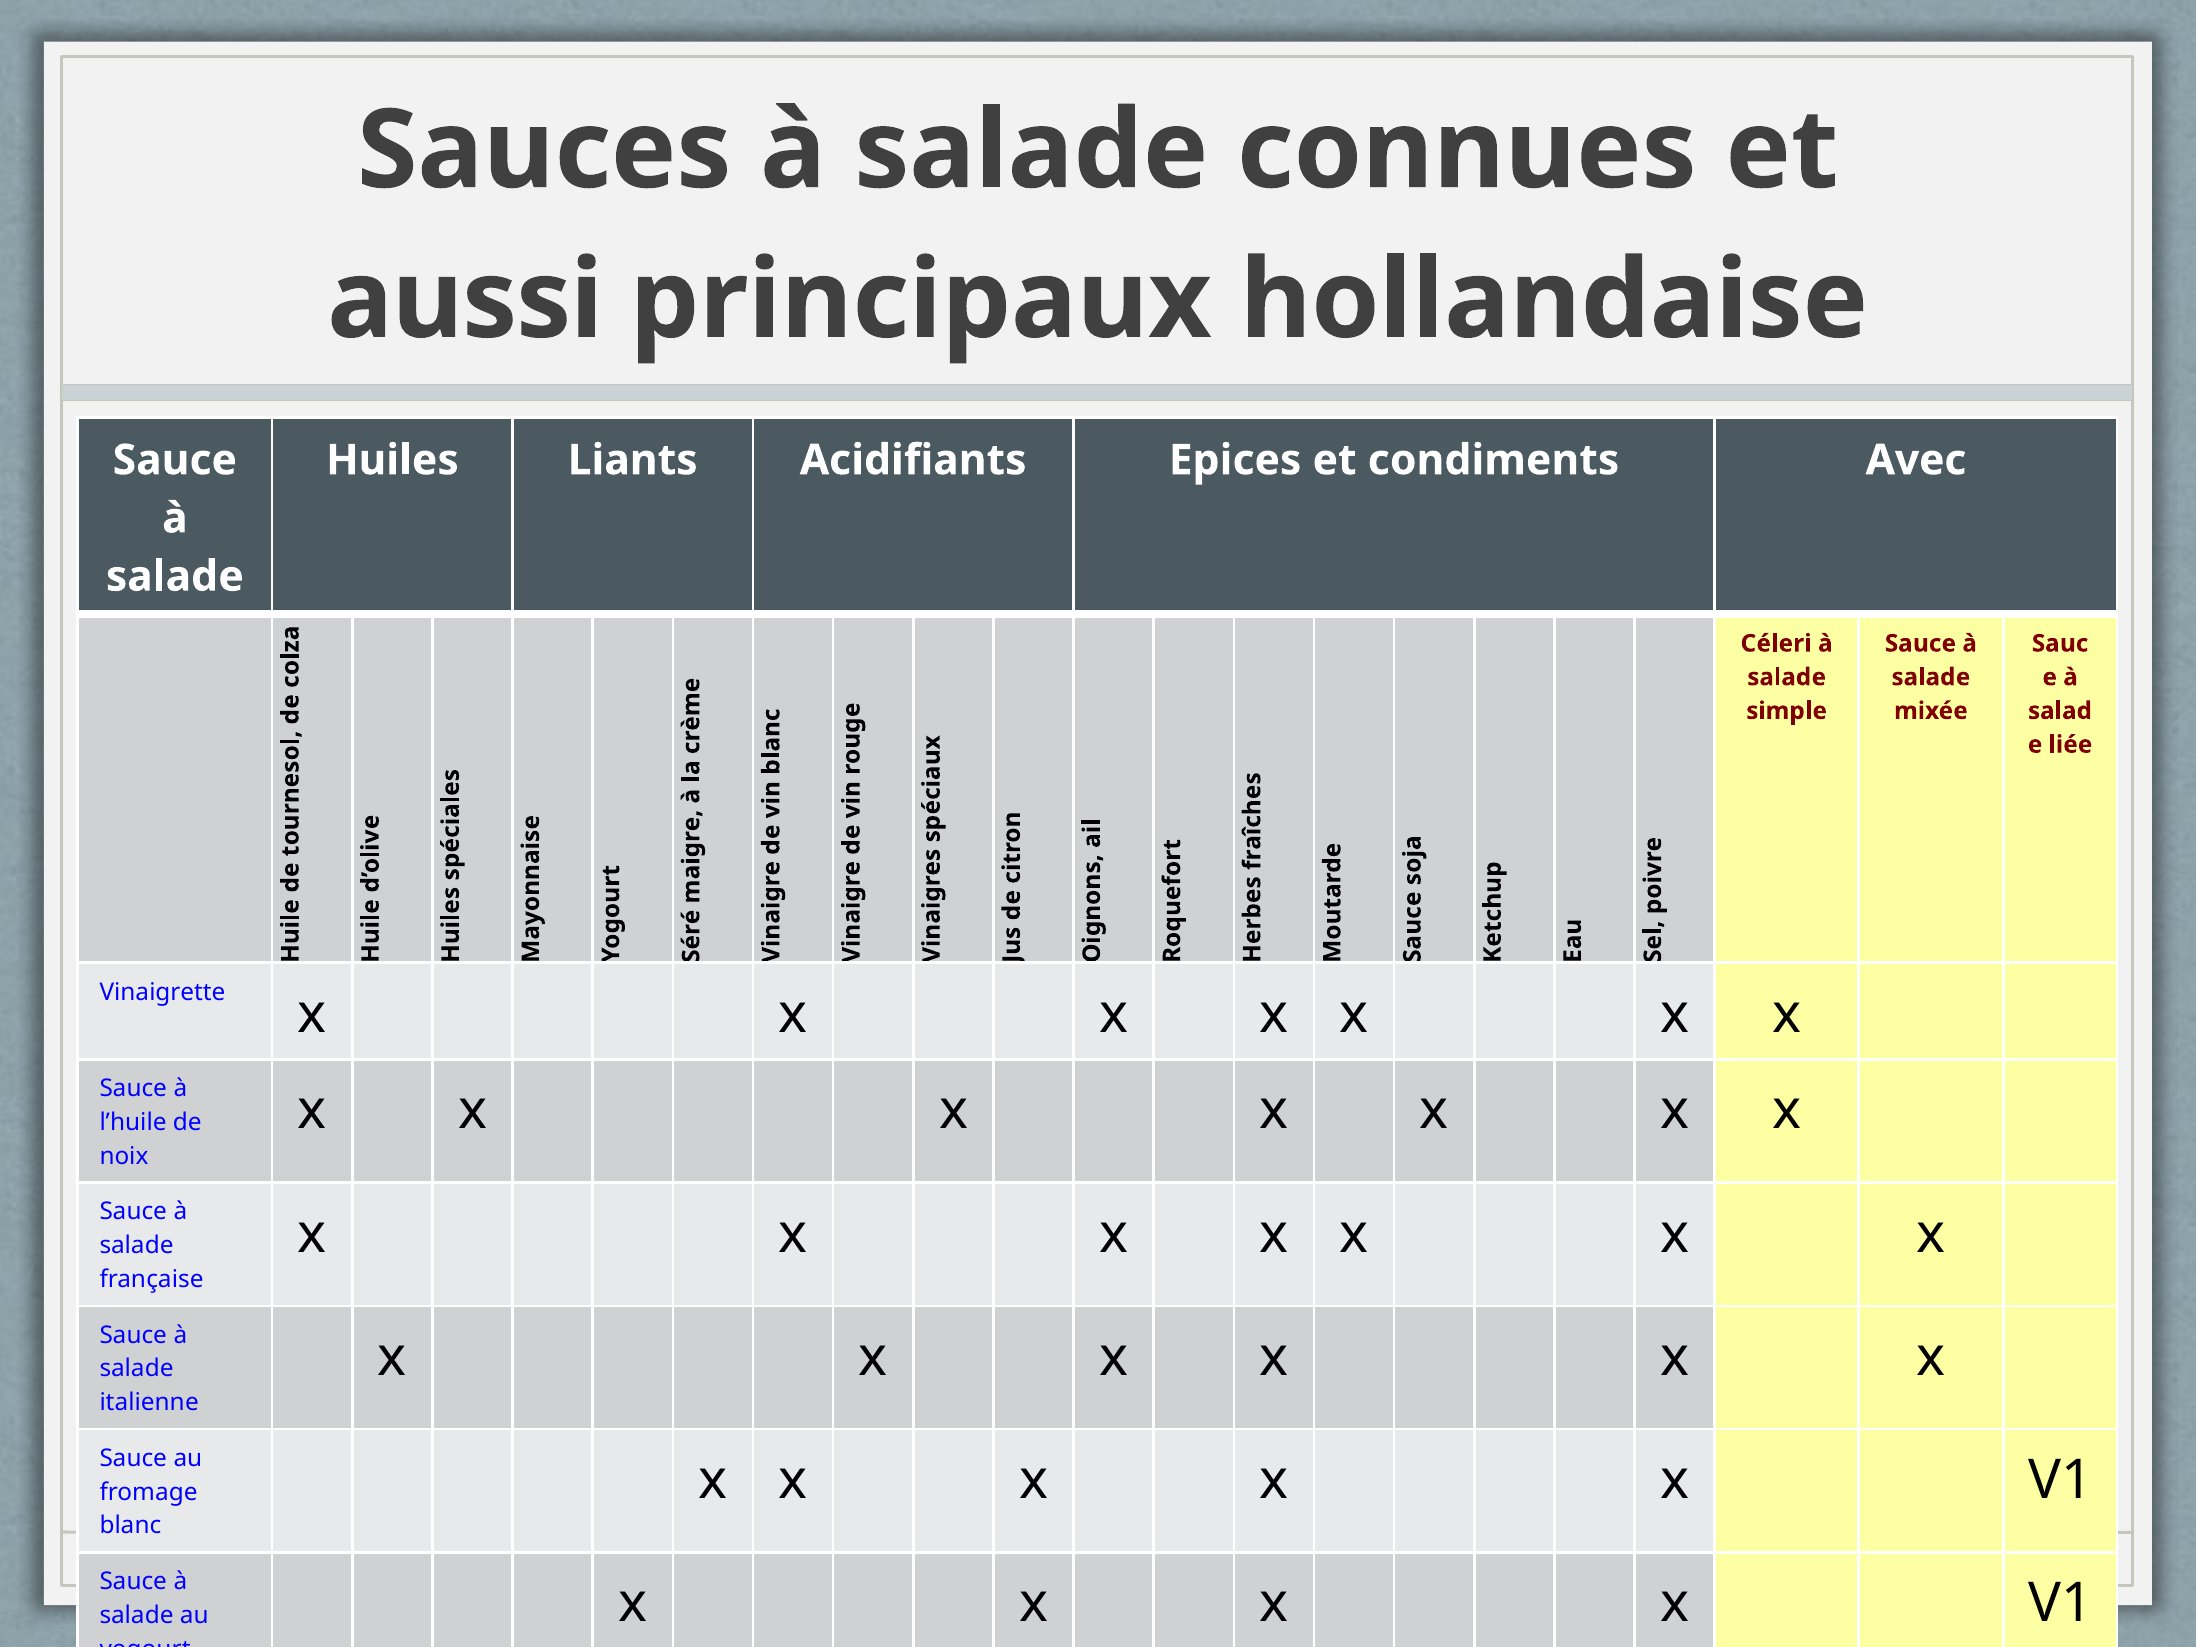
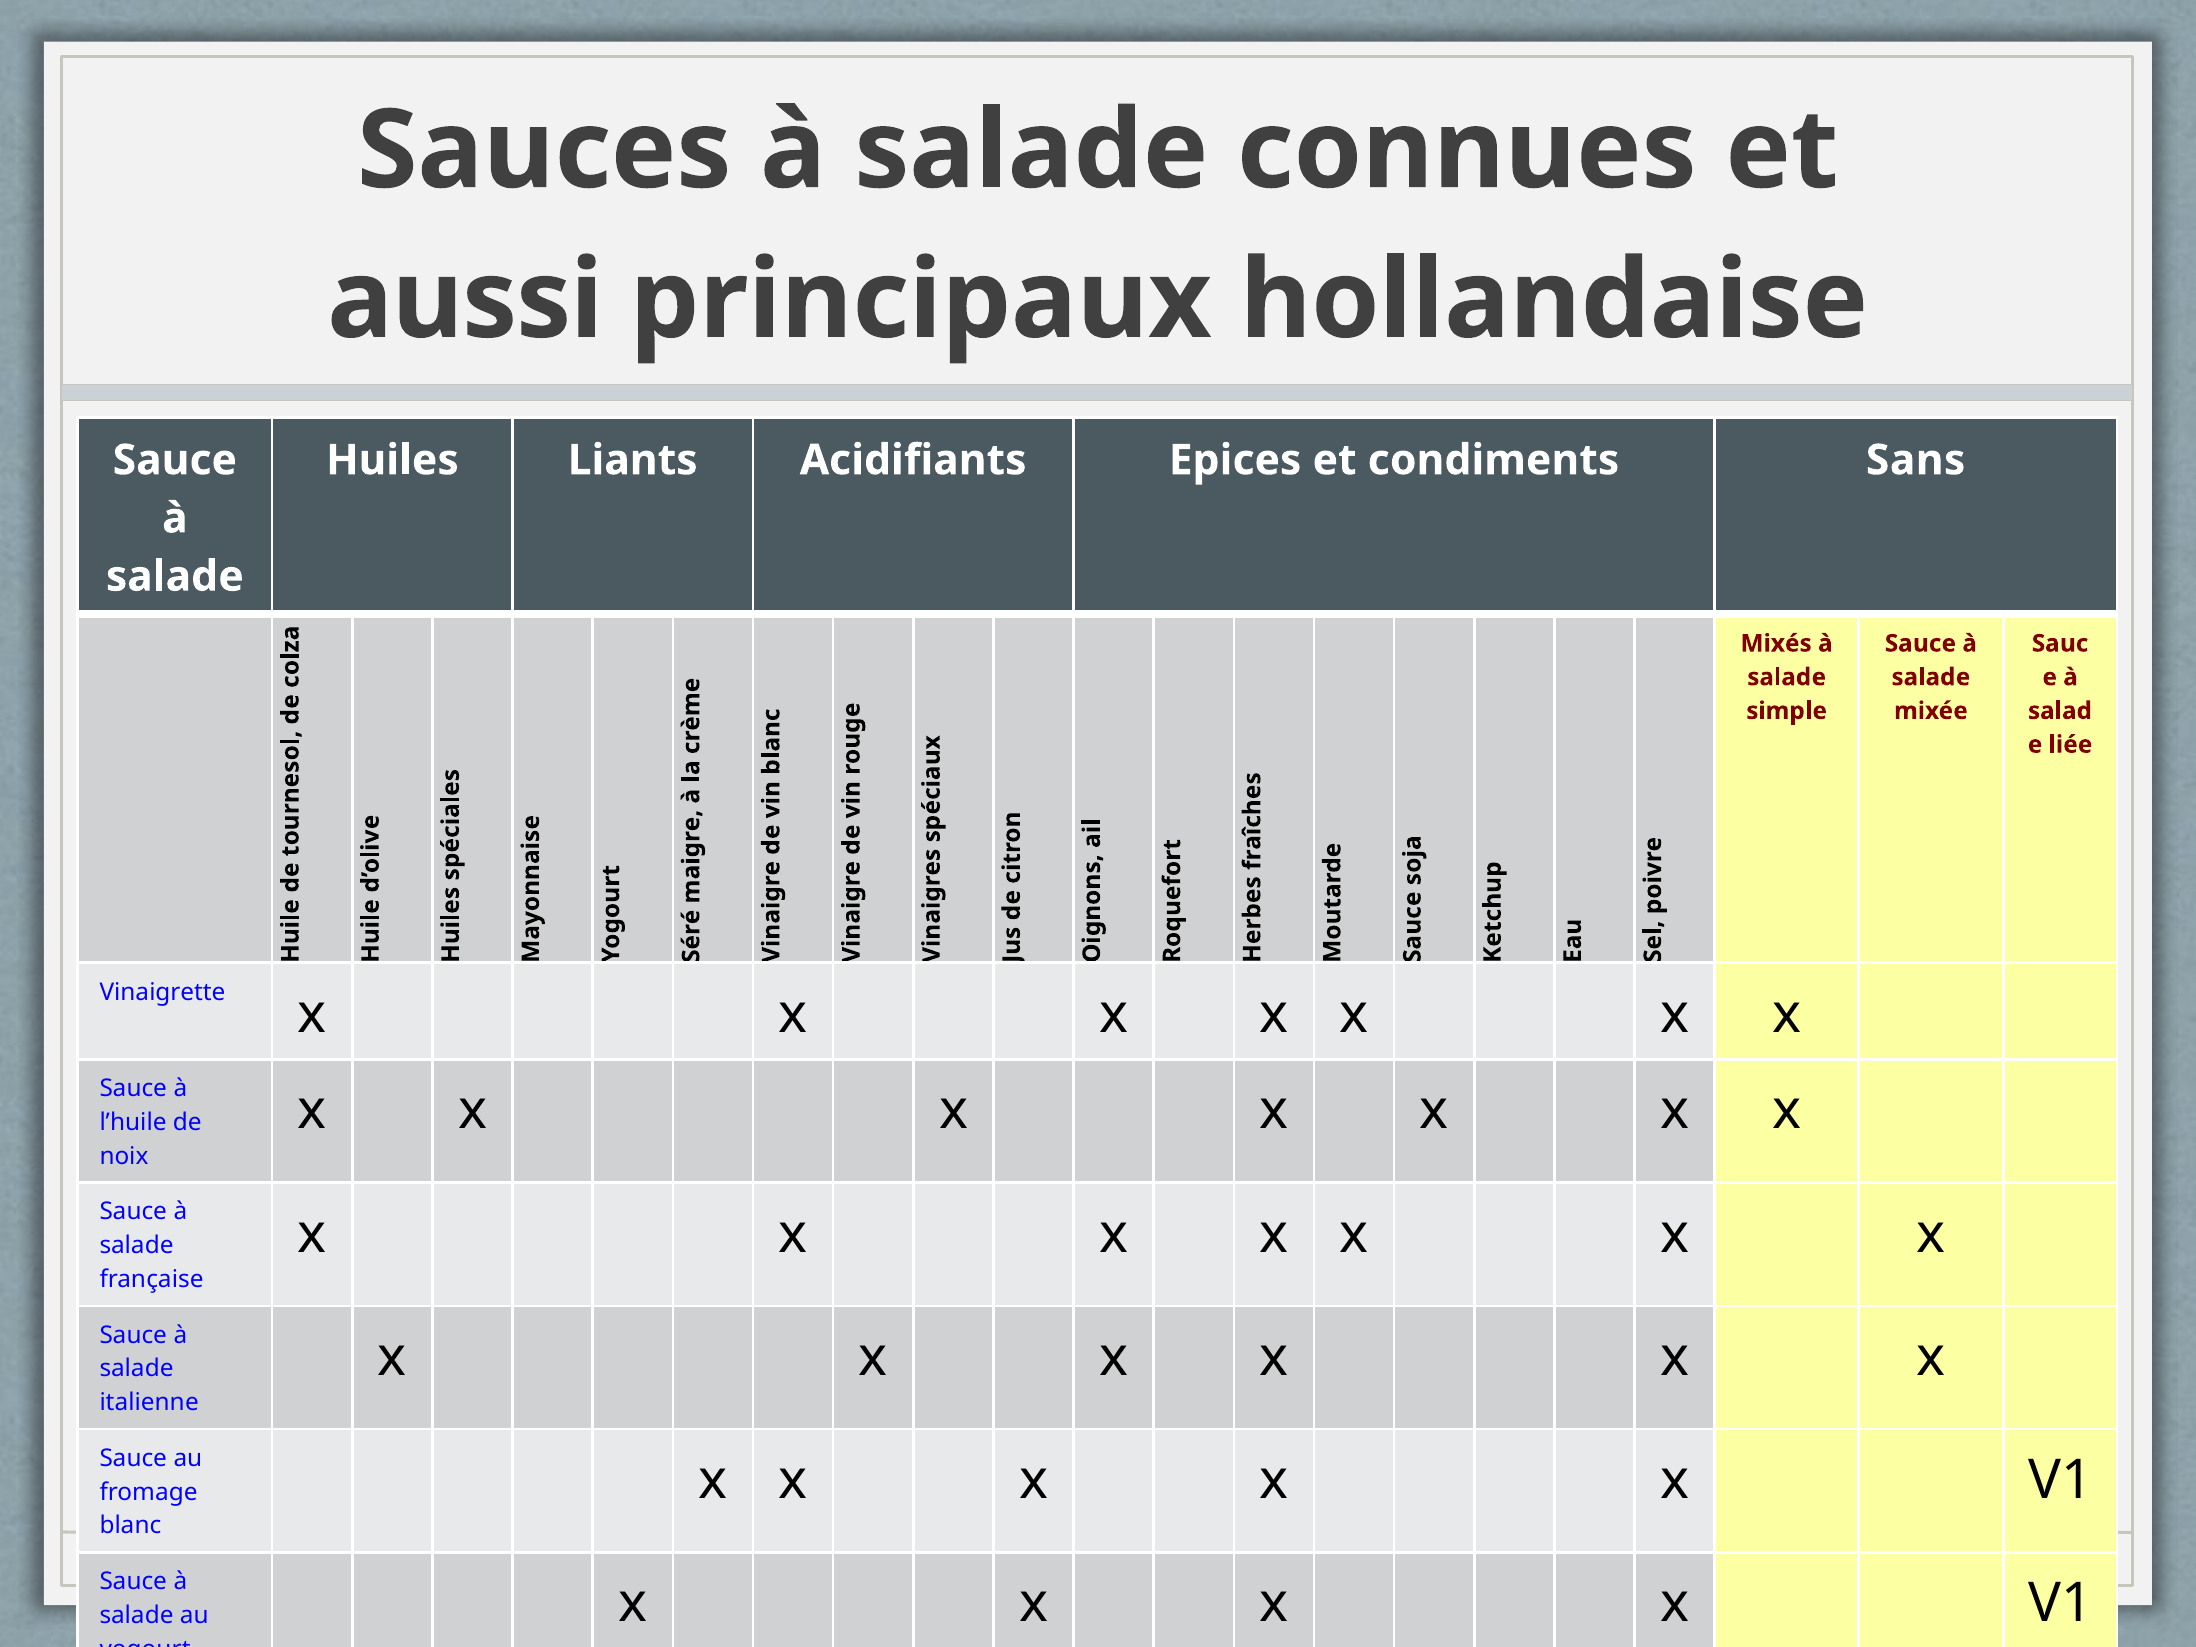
Avec: Avec -> Sans
Céleri: Céleri -> Mixés
